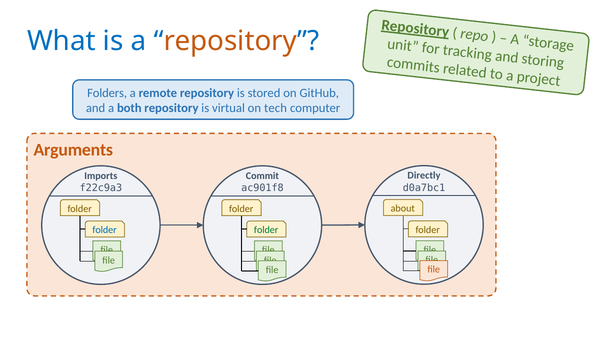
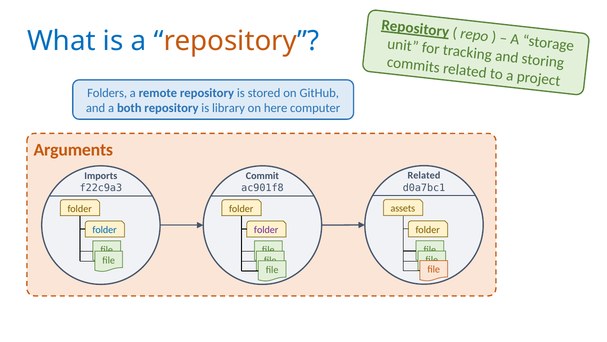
virtual: virtual -> library
tech: tech -> here
Directly at (424, 175): Directly -> Related
about: about -> assets
folder at (266, 230) colour: green -> purple
